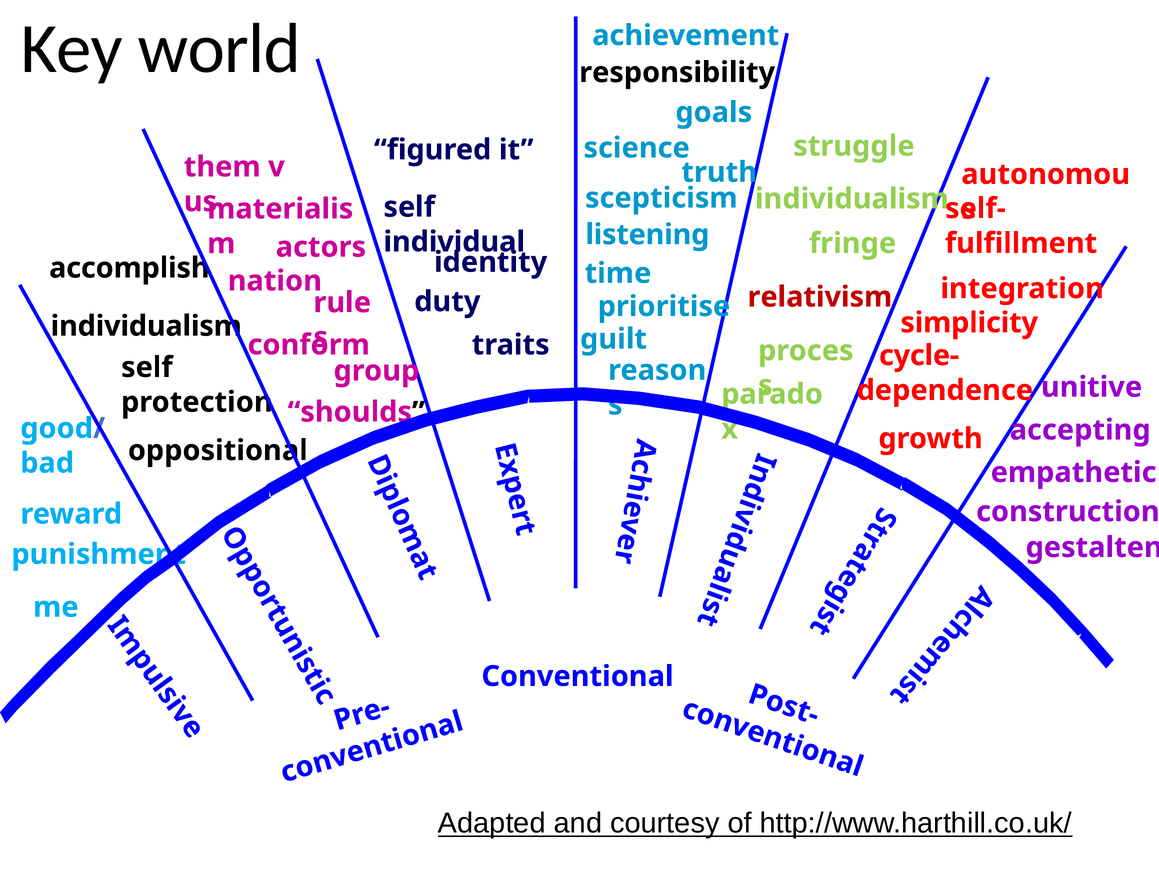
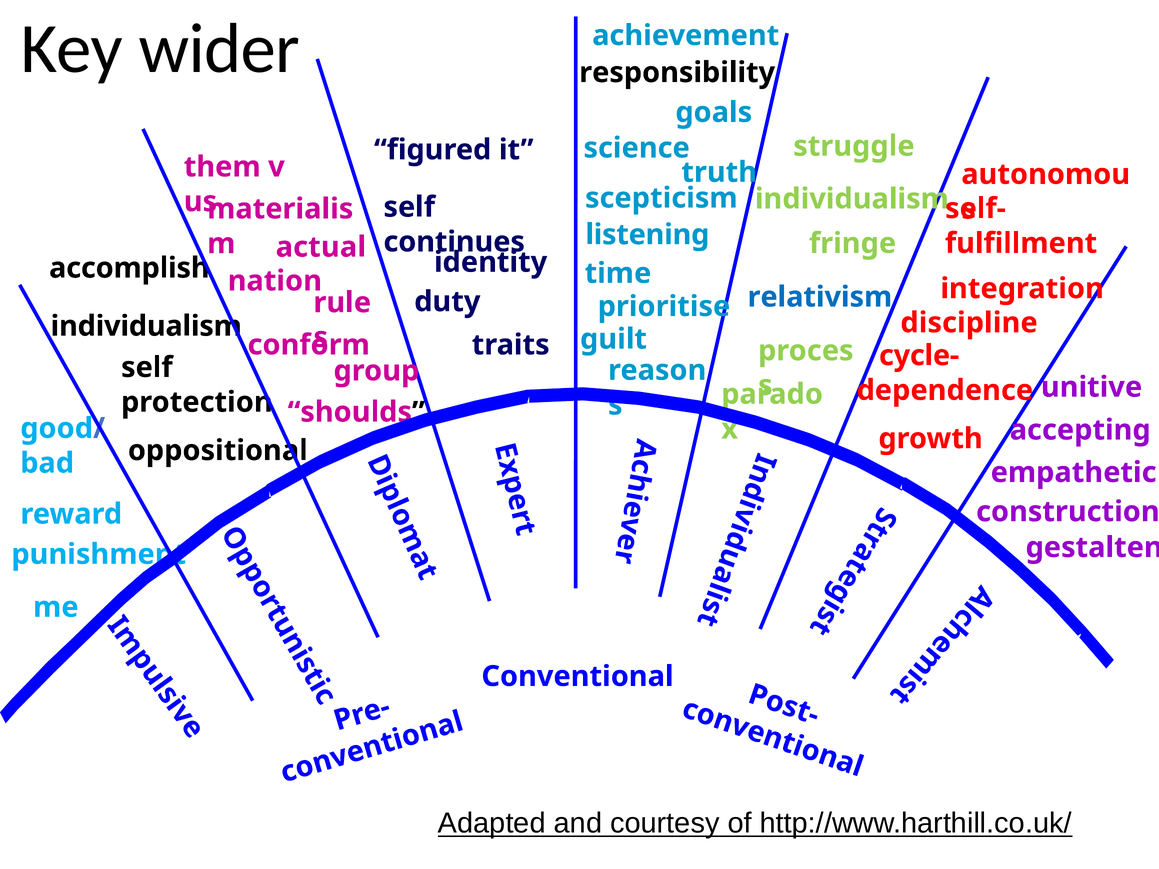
world: world -> wider
individual: individual -> continues
actors: actors -> actual
relativism colour: red -> blue
simplicity: simplicity -> discipline
